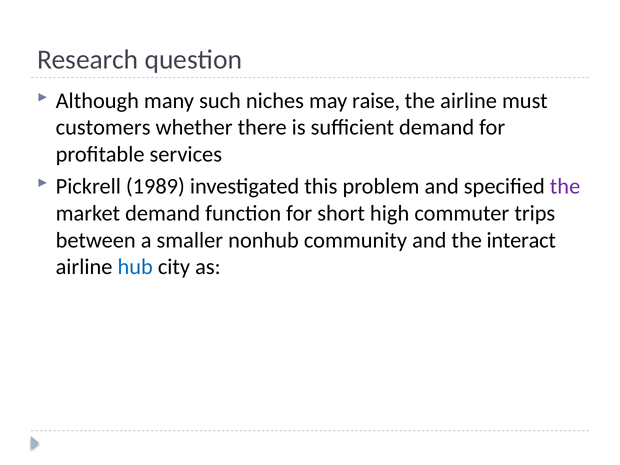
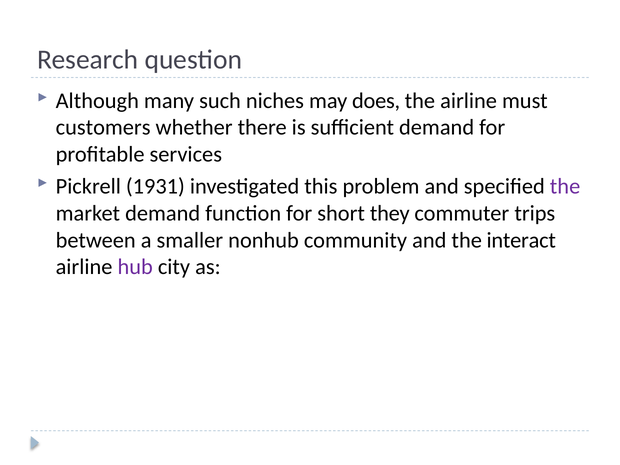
raise: raise -> does
1989: 1989 -> 1931
high: high -> they
hub colour: blue -> purple
